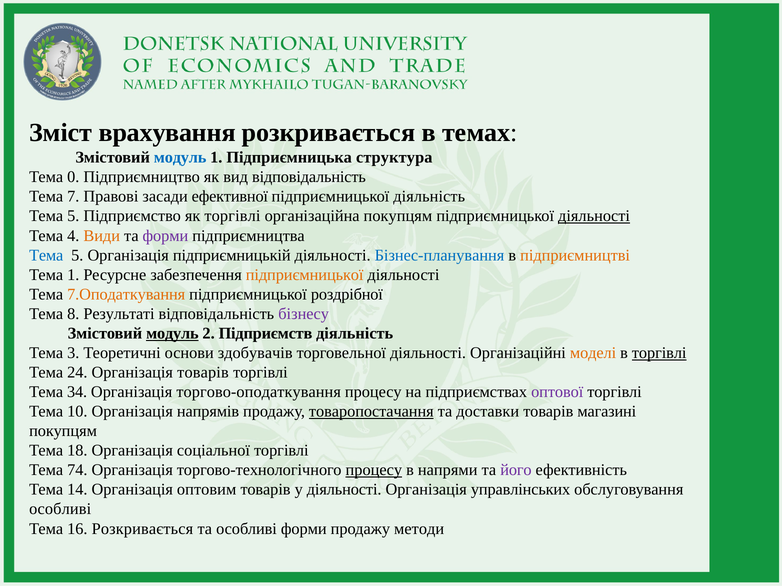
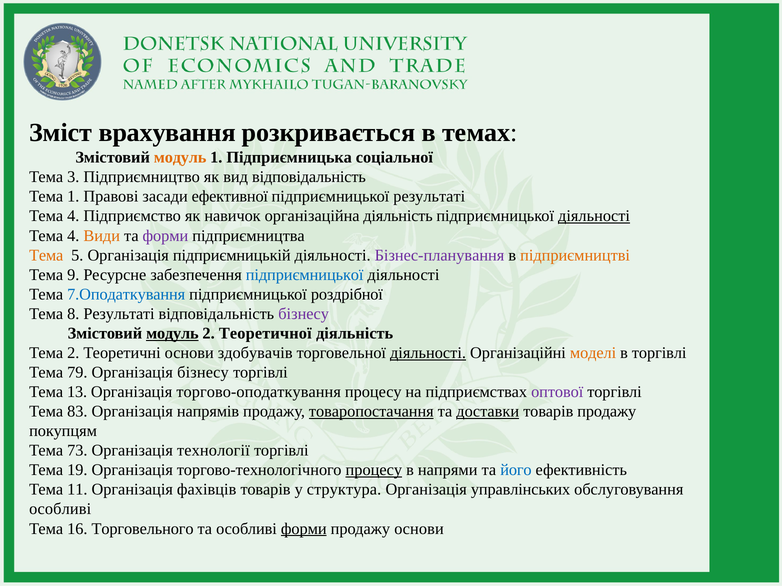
модуль at (180, 158) colour: blue -> orange
структура: структура -> соціальної
0: 0 -> 3
Тема 7: 7 -> 1
підприємницької діяльність: діяльність -> результаті
5 at (73, 216): 5 -> 4
як торгівлі: торгівлі -> навичок
організаційна покупцям: покупцям -> діяльність
Тема at (46, 255) colour: blue -> orange
Бізнес-планування colour: blue -> purple
Тема 1: 1 -> 9
підприємницької at (305, 275) colour: orange -> blue
7.Оподаткування colour: orange -> blue
Підприємств: Підприємств -> Теоретичної
Тема 3: 3 -> 2
діяльності at (428, 353) underline: none -> present
торгівлі at (659, 353) underline: present -> none
24: 24 -> 79
Організація товарів: товарів -> бізнесу
34: 34 -> 13
10: 10 -> 83
доставки underline: none -> present
товарів магазині: магазині -> продажу
18: 18 -> 73
соціальної: соціальної -> технології
74: 74 -> 19
його colour: purple -> blue
14: 14 -> 11
оптовим: оптовим -> фахівців
у діяльності: діяльності -> структура
16 Розкривається: Розкривається -> Торговельного
форми at (304, 529) underline: none -> present
продажу методи: методи -> основи
